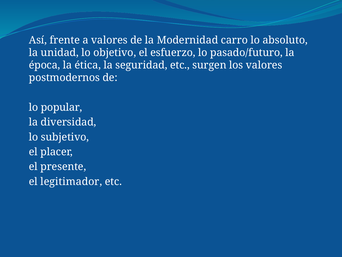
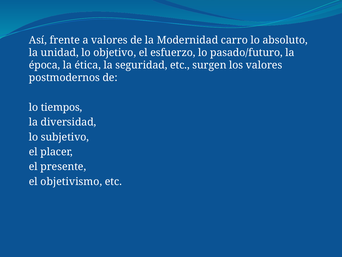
popular: popular -> tiempos
legitimador: legitimador -> objetivismo
